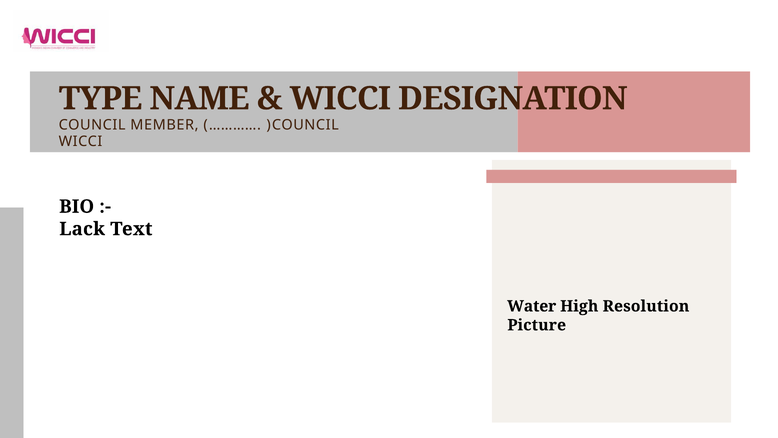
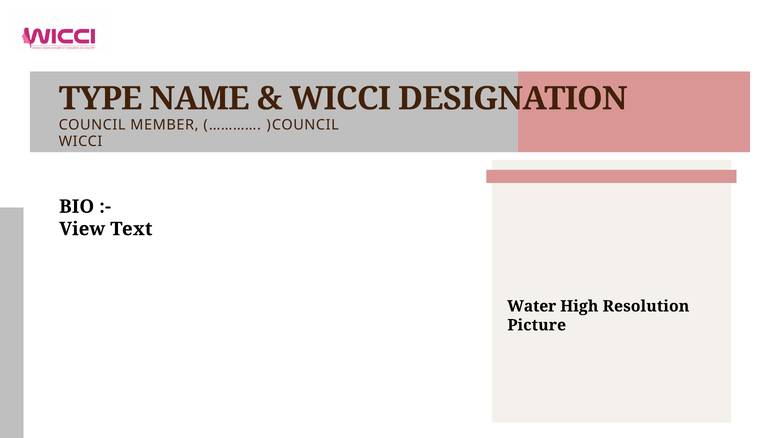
Lack: Lack -> View
